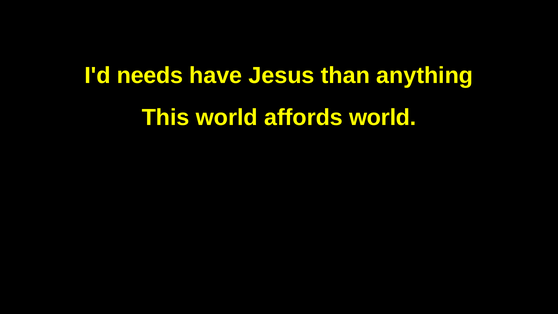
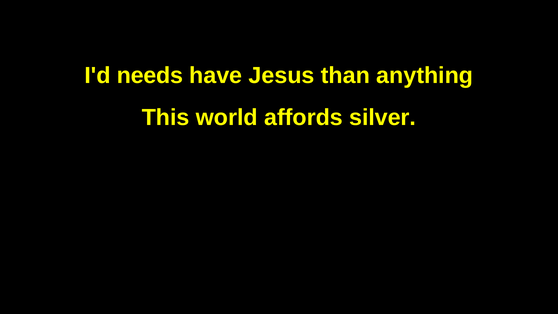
affords world: world -> silver
